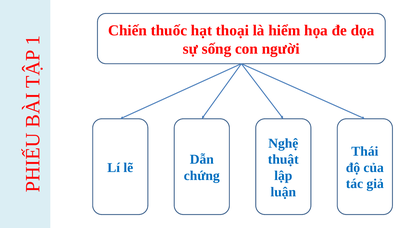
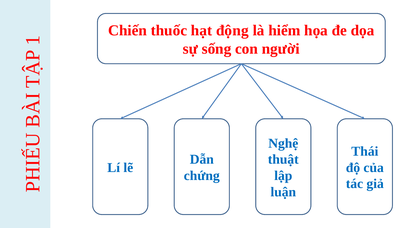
thoại: thoại -> động
